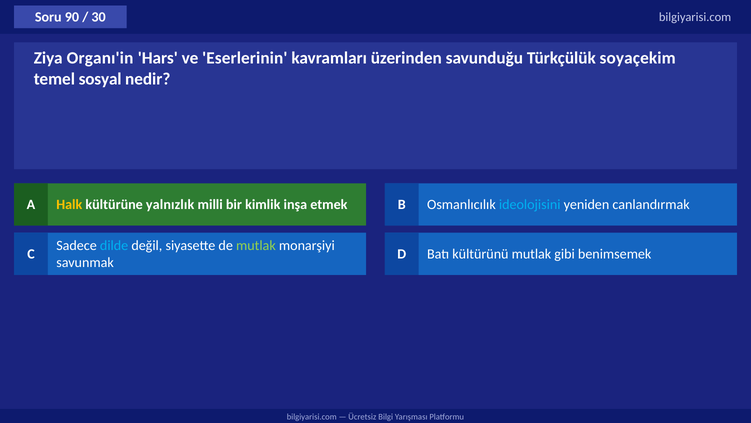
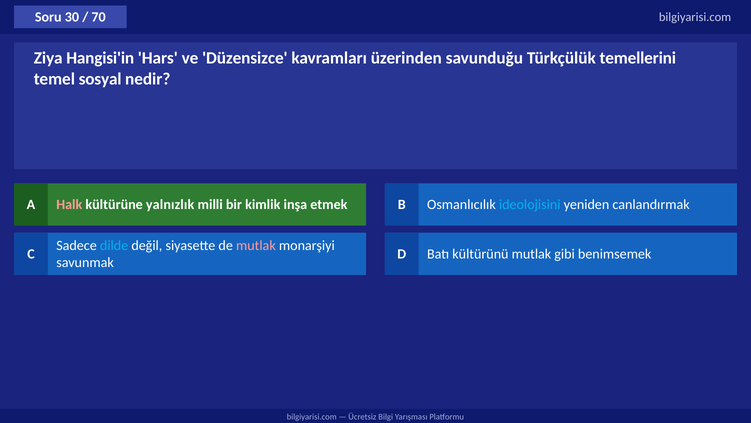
90: 90 -> 30
30: 30 -> 70
Organı'in: Organı'in -> Hangisi'in
Eserlerinin: Eserlerinin -> Düzensizce
soyaçekim: soyaçekim -> temellerini
Halk colour: yellow -> pink
mutlak at (256, 245) colour: light green -> pink
